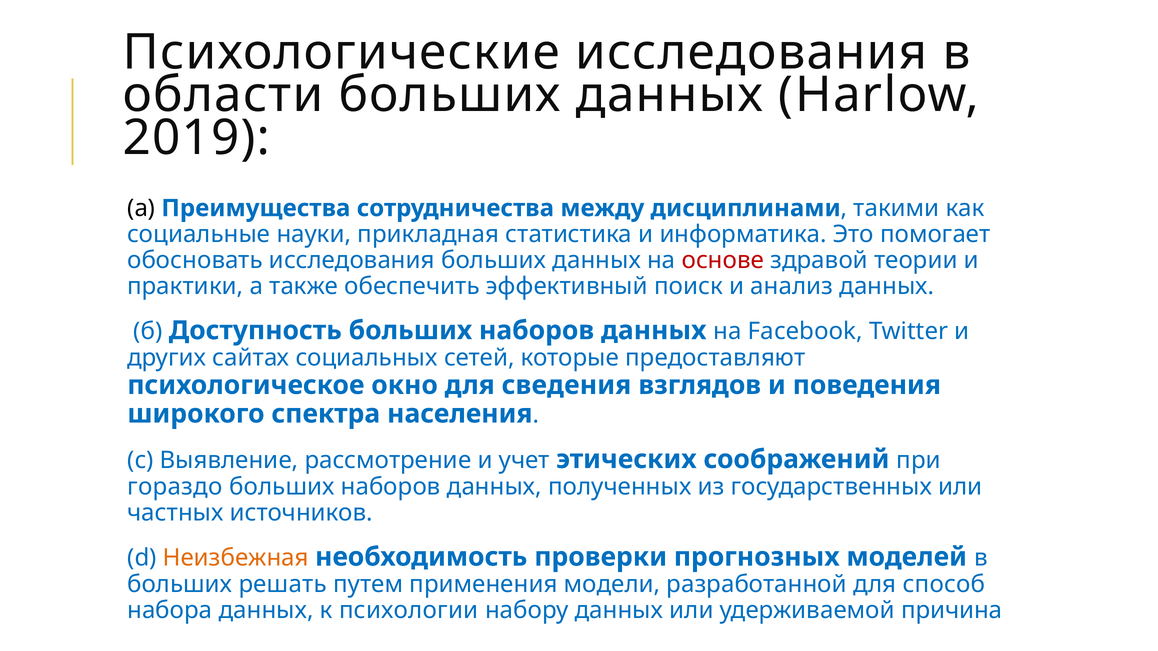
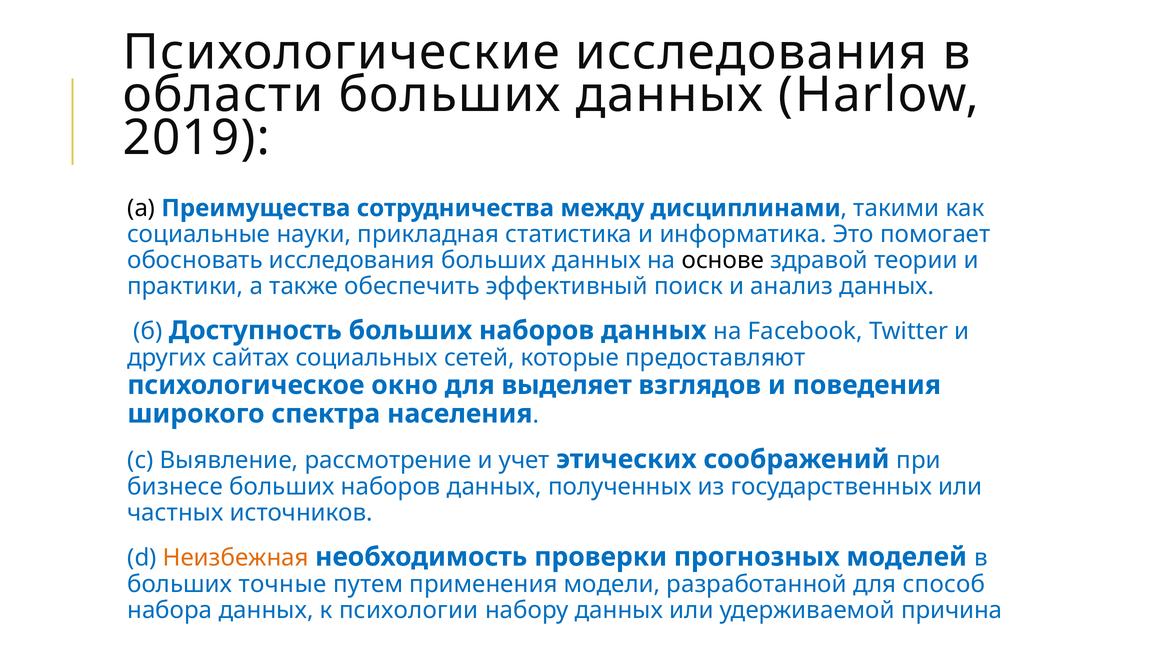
основе colour: red -> black
сведения: сведения -> выделяет
гораздо: гораздо -> бизнесе
решать: решать -> точные
